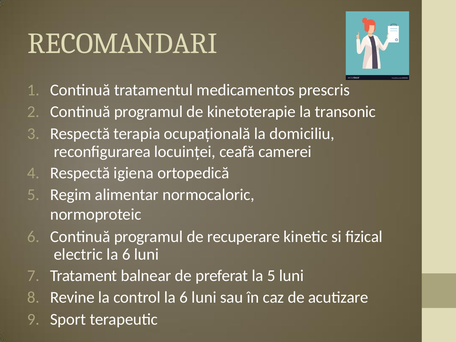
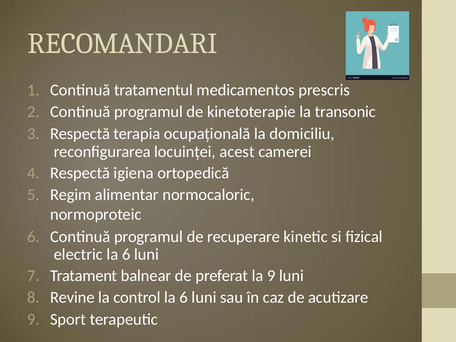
ceafă: ceafă -> acest
la 5: 5 -> 9
